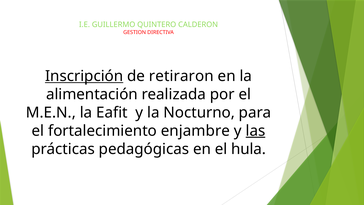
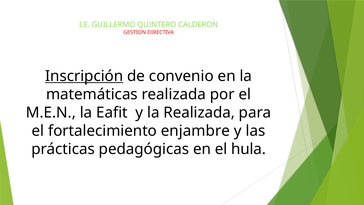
retiraron: retiraron -> convenio
alimentación: alimentación -> matemáticas
la Nocturno: Nocturno -> Realizada
las underline: present -> none
